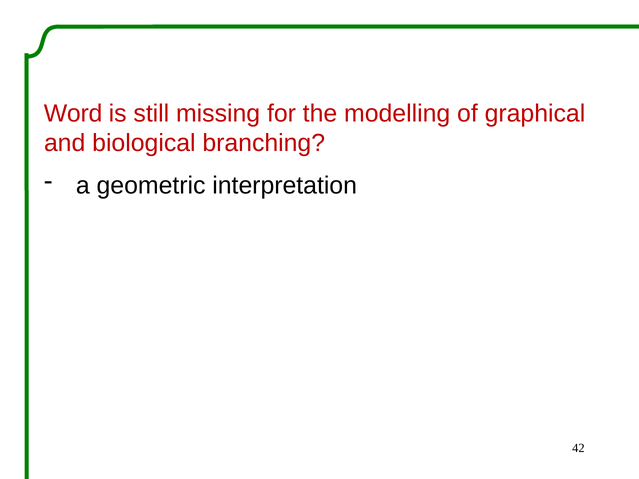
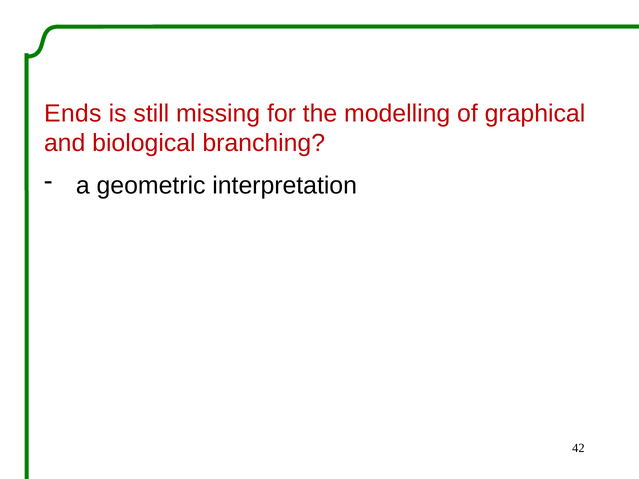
Word: Word -> Ends
